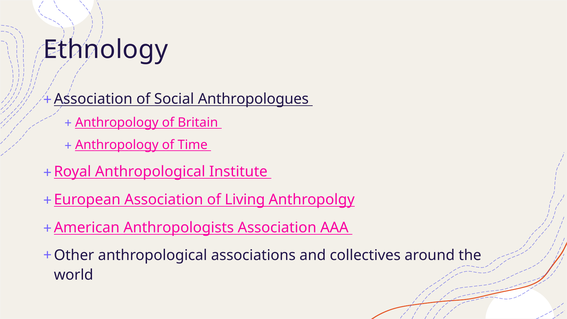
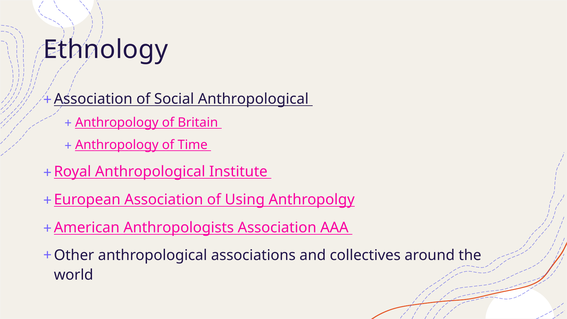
Social Anthropologues: Anthropologues -> Anthropological
Living: Living -> Using
